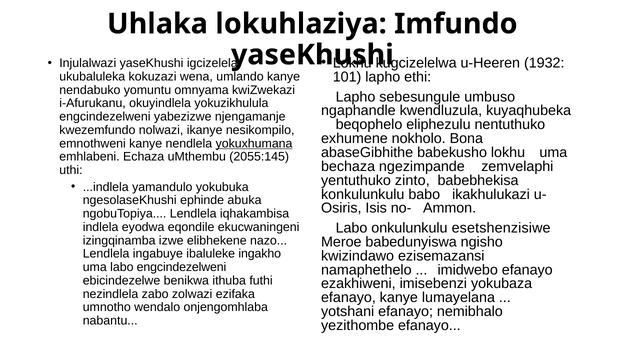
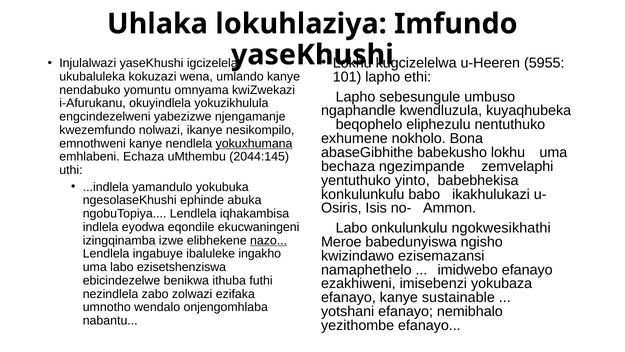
1932: 1932 -> 5955
2055:145: 2055:145 -> 2044:145
zinto: zinto -> yinto
esetshenzisiwe: esetshenzisiwe -> ngokwesikhathi
nazo underline: none -> present
labo engcindezelweni: engcindezelweni -> ezisetshenziswa
lumayelana: lumayelana -> sustainable
